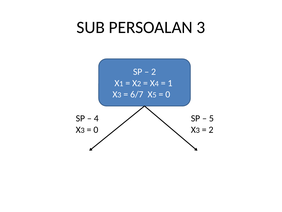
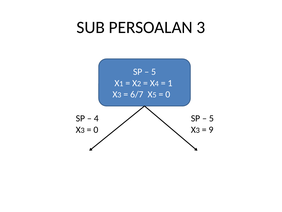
2 at (154, 72): 2 -> 5
2 at (211, 129): 2 -> 9
